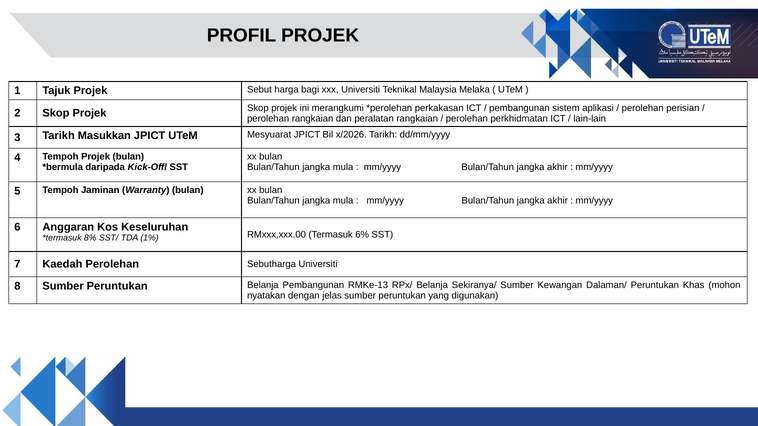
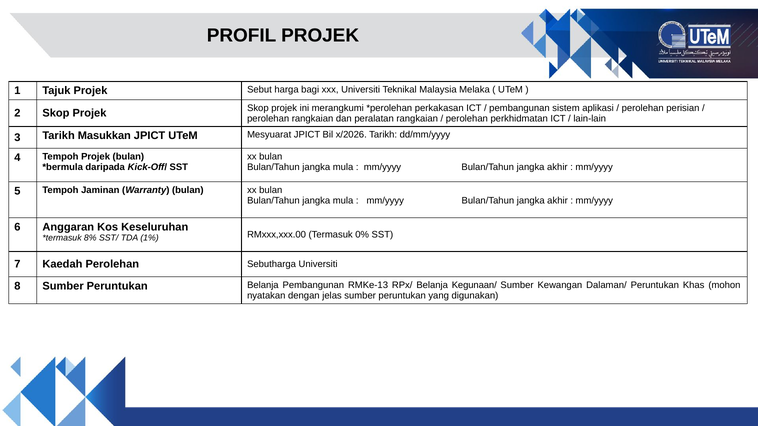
6%: 6% -> 0%
Sekiranya/: Sekiranya/ -> Kegunaan/
